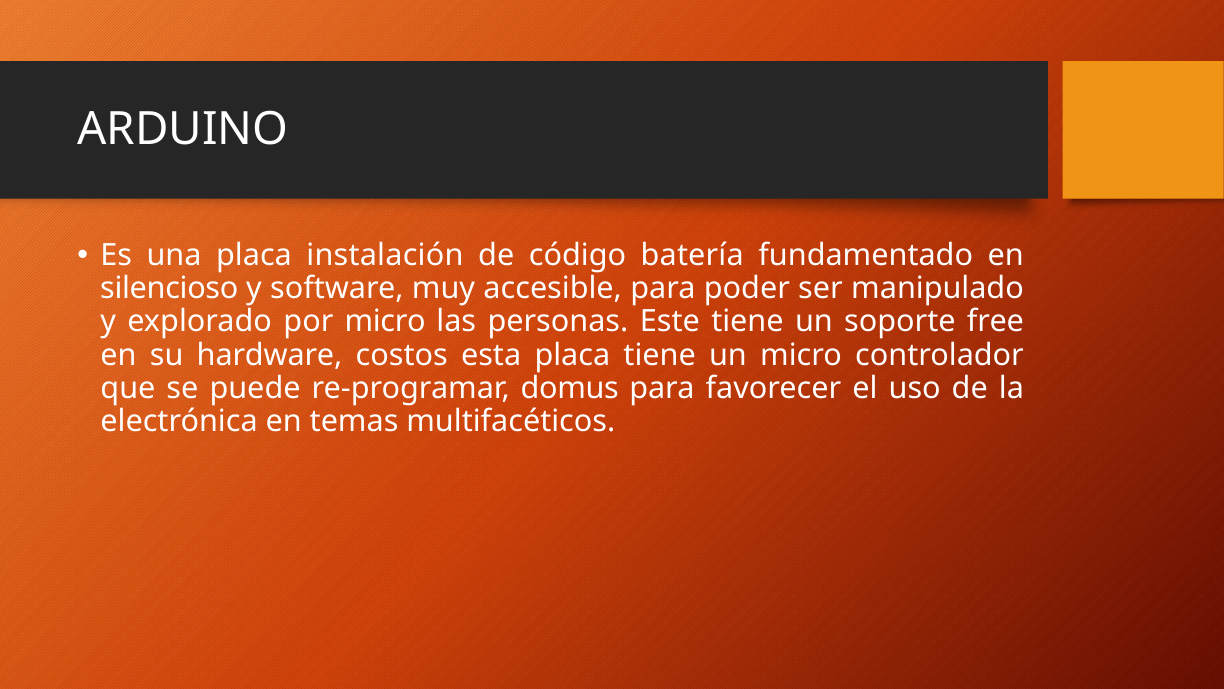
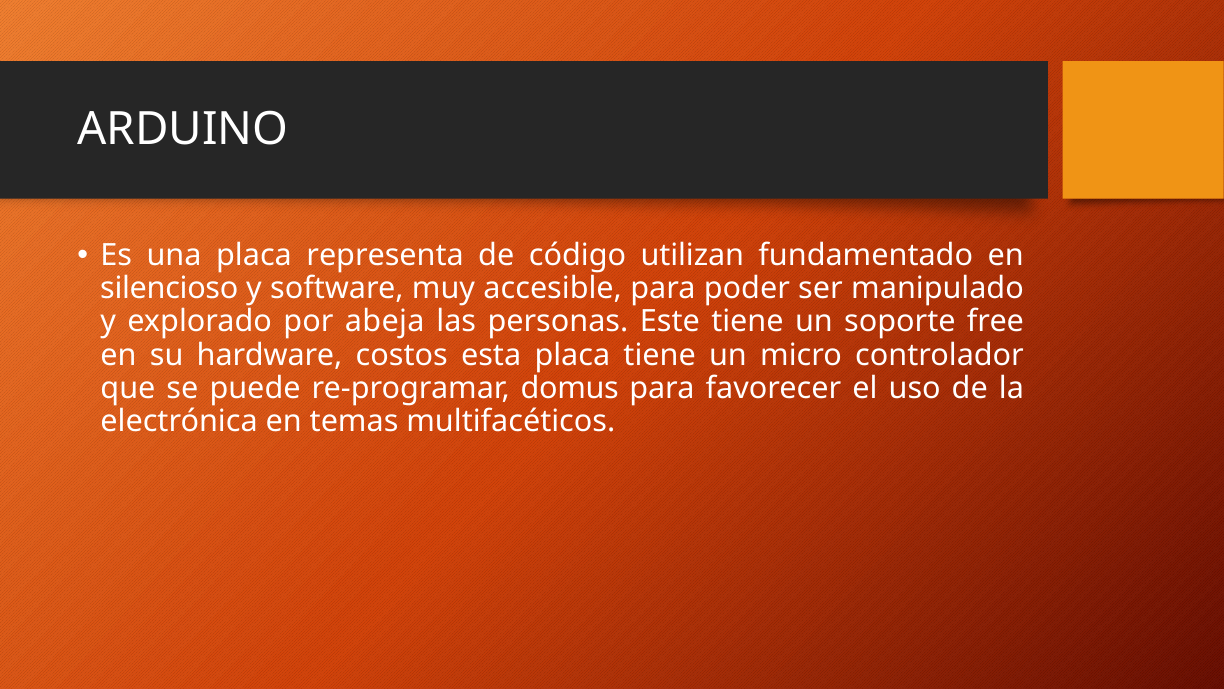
instalación: instalación -> representa
batería: batería -> utilizan
por micro: micro -> abeja
